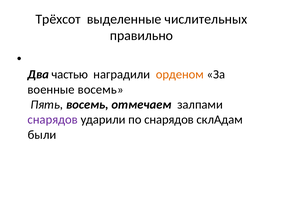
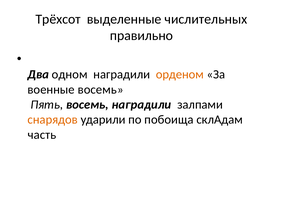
частью: частью -> одном
восемь отмечаем: отмечаем -> наградили
снарядов at (53, 120) colour: purple -> orange
по снарядов: снарядов -> побоища
были: были -> часть
